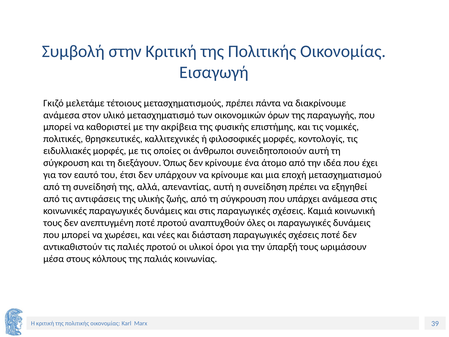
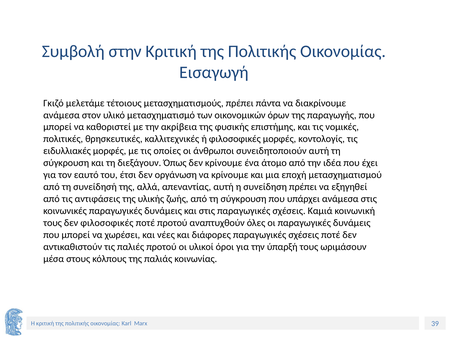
υπάρχουν: υπάρχουν -> οργάνωση
δεν ανεπτυγμένη: ανεπτυγμένη -> φιλοσοφικές
διάσταση: διάσταση -> διάφορες
